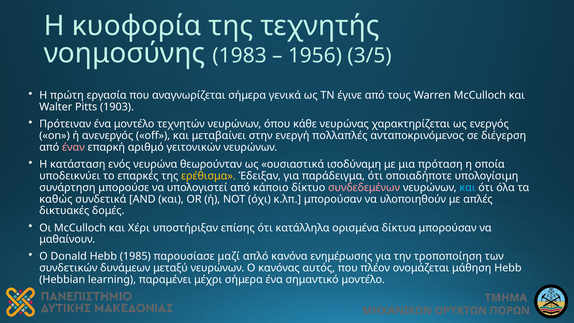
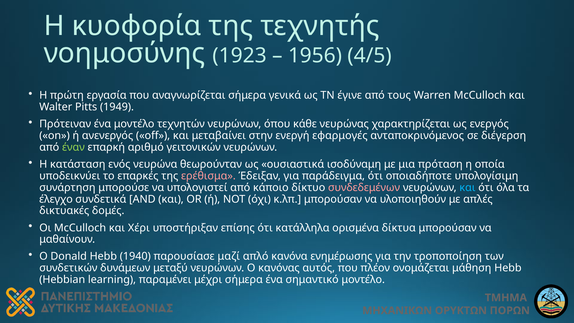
1983: 1983 -> 1923
3/5: 3/5 -> 4/5
1903: 1903 -> 1949
πολλαπλές: πολλαπλές -> εφαρμογές
έναν colour: pink -> light green
ερέθισμα colour: yellow -> pink
καθώς: καθώς -> έλεγχο
1985: 1985 -> 1940
